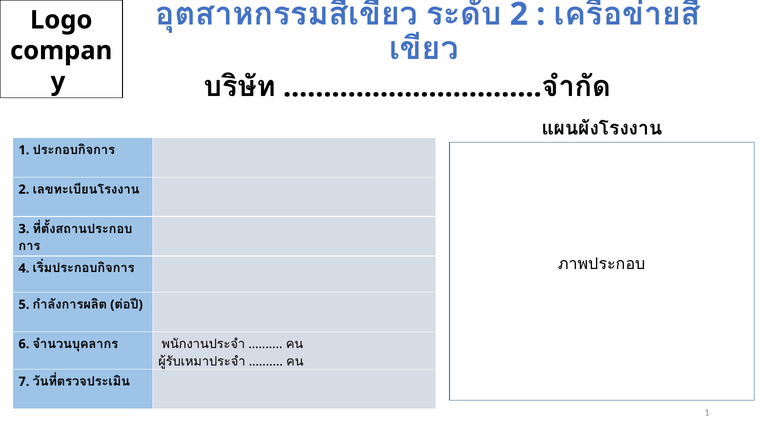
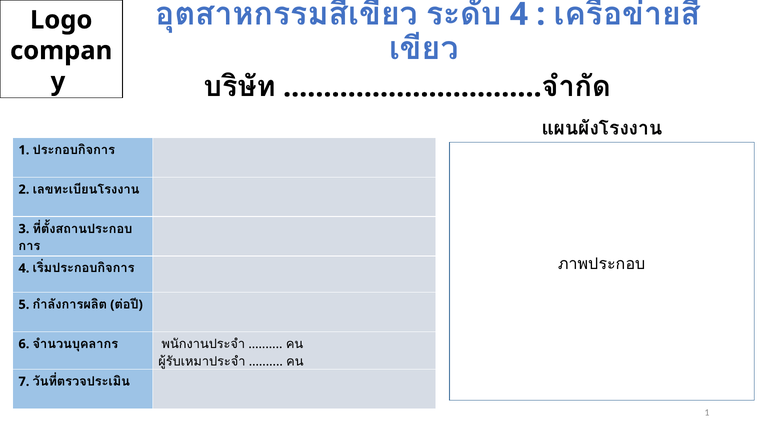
2 at (519, 14): 2 -> 4
